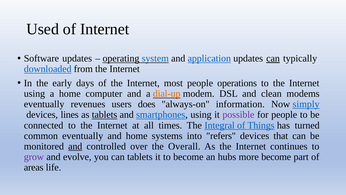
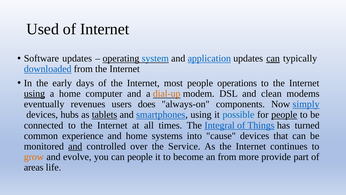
using at (34, 93) underline: none -> present
information: information -> components
lines: lines -> hubs
possible colour: purple -> blue
people at (284, 115) underline: none -> present
common eventually: eventually -> experience
refers: refers -> cause
Overall: Overall -> Service
grow colour: purple -> orange
can tablets: tablets -> people
an hubs: hubs -> from
more become: become -> provide
